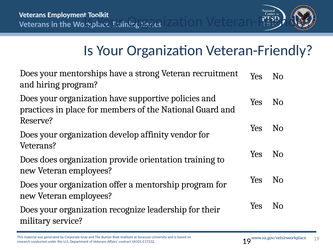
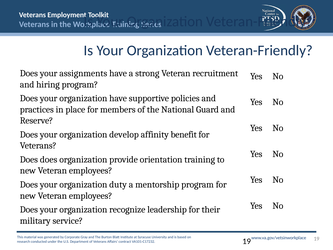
mentorships: mentorships -> assignments
vendor: vendor -> benefit
offer: offer -> duty
